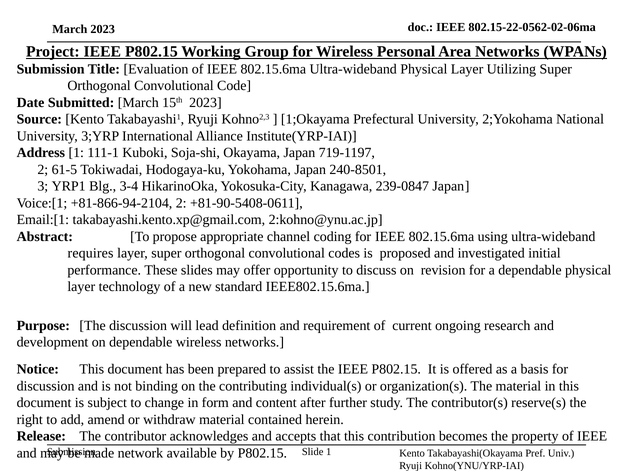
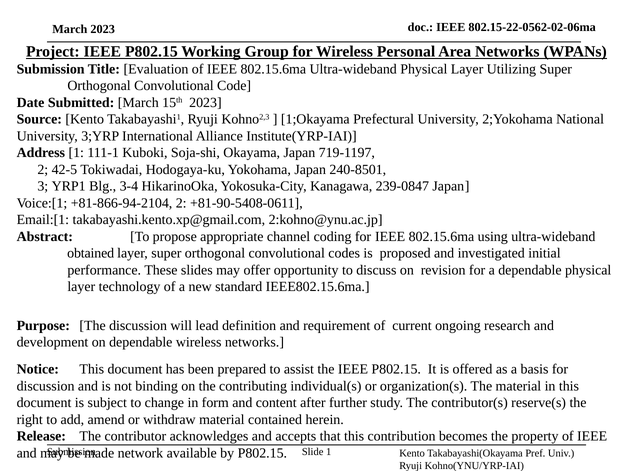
61-5: 61-5 -> 42-5
requires: requires -> obtained
